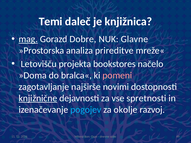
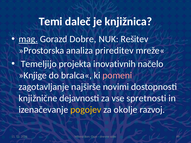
Glavne: Glavne -> Rešitev
prireditve: prireditve -> prireditev
Letovišču: Letovišču -> Temeljijo
bookstores: bookstores -> inovativnih
»Doma: »Doma -> »Knjige
knjižnične underline: present -> none
pogojev colour: light blue -> yellow
